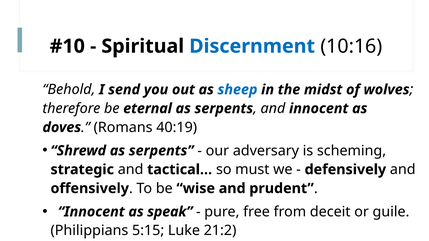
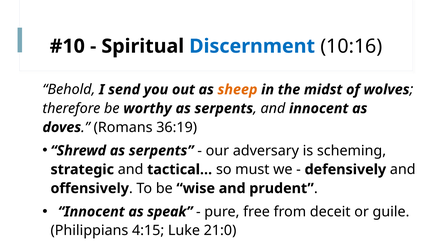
sheep colour: blue -> orange
eternal: eternal -> worthy
40:19: 40:19 -> 36:19
5:15: 5:15 -> 4:15
21:2: 21:2 -> 21:0
